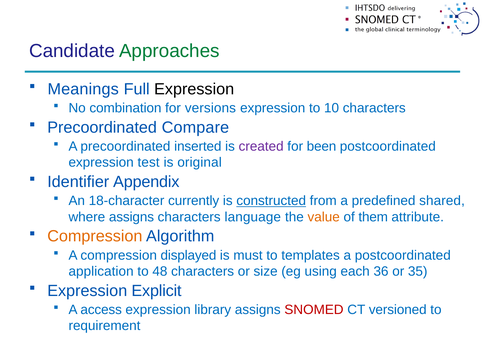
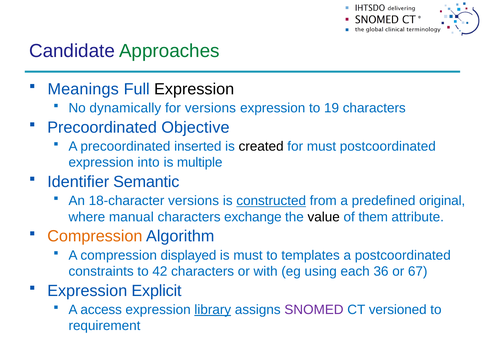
combination: combination -> dynamically
10: 10 -> 19
Compare: Compare -> Objective
created colour: purple -> black
for been: been -> must
test: test -> into
original: original -> multiple
Appendix: Appendix -> Semantic
18-character currently: currently -> versions
shared: shared -> original
where assigns: assigns -> manual
language: language -> exchange
value colour: orange -> black
application: application -> constraints
48: 48 -> 42
size: size -> with
35: 35 -> 67
library underline: none -> present
SNOMED colour: red -> purple
